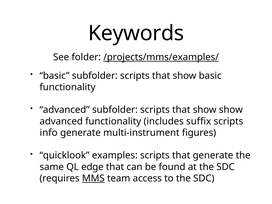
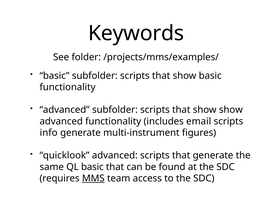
/projects/mms/examples/ underline: present -> none
suffix: suffix -> email
quicklook examples: examples -> advanced
QL edge: edge -> basic
